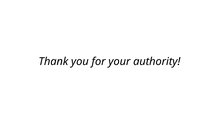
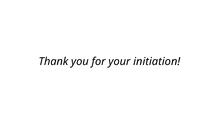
authority: authority -> initiation
